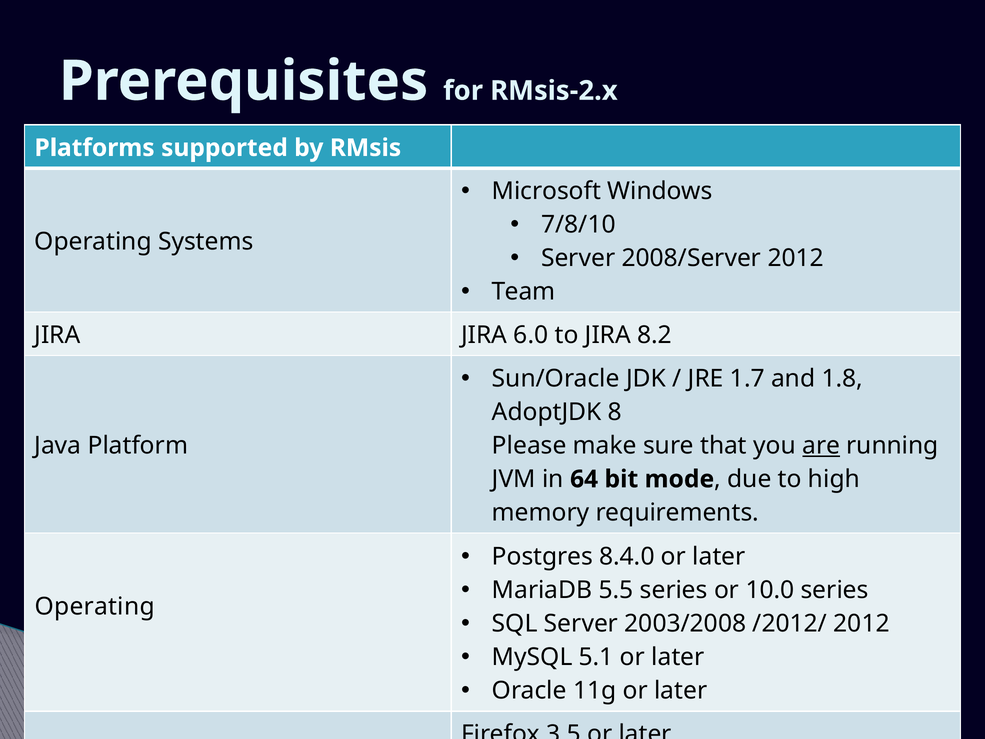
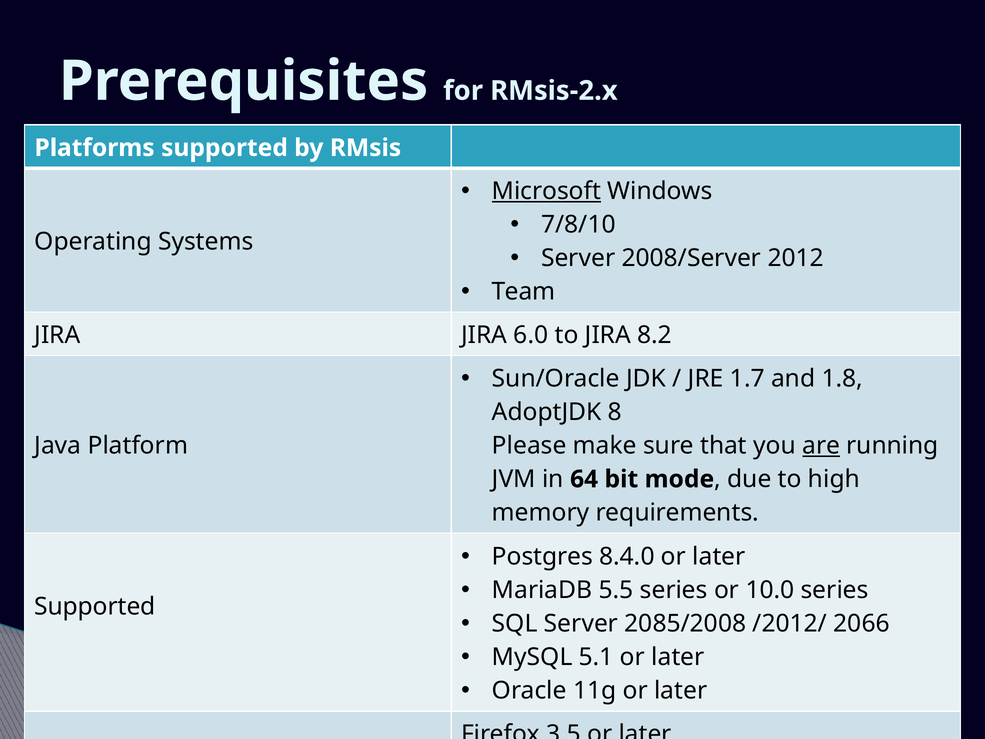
Microsoft underline: none -> present
Operating at (95, 607): Operating -> Supported
2003/2008: 2003/2008 -> 2085/2008
/2012/ 2012: 2012 -> 2066
